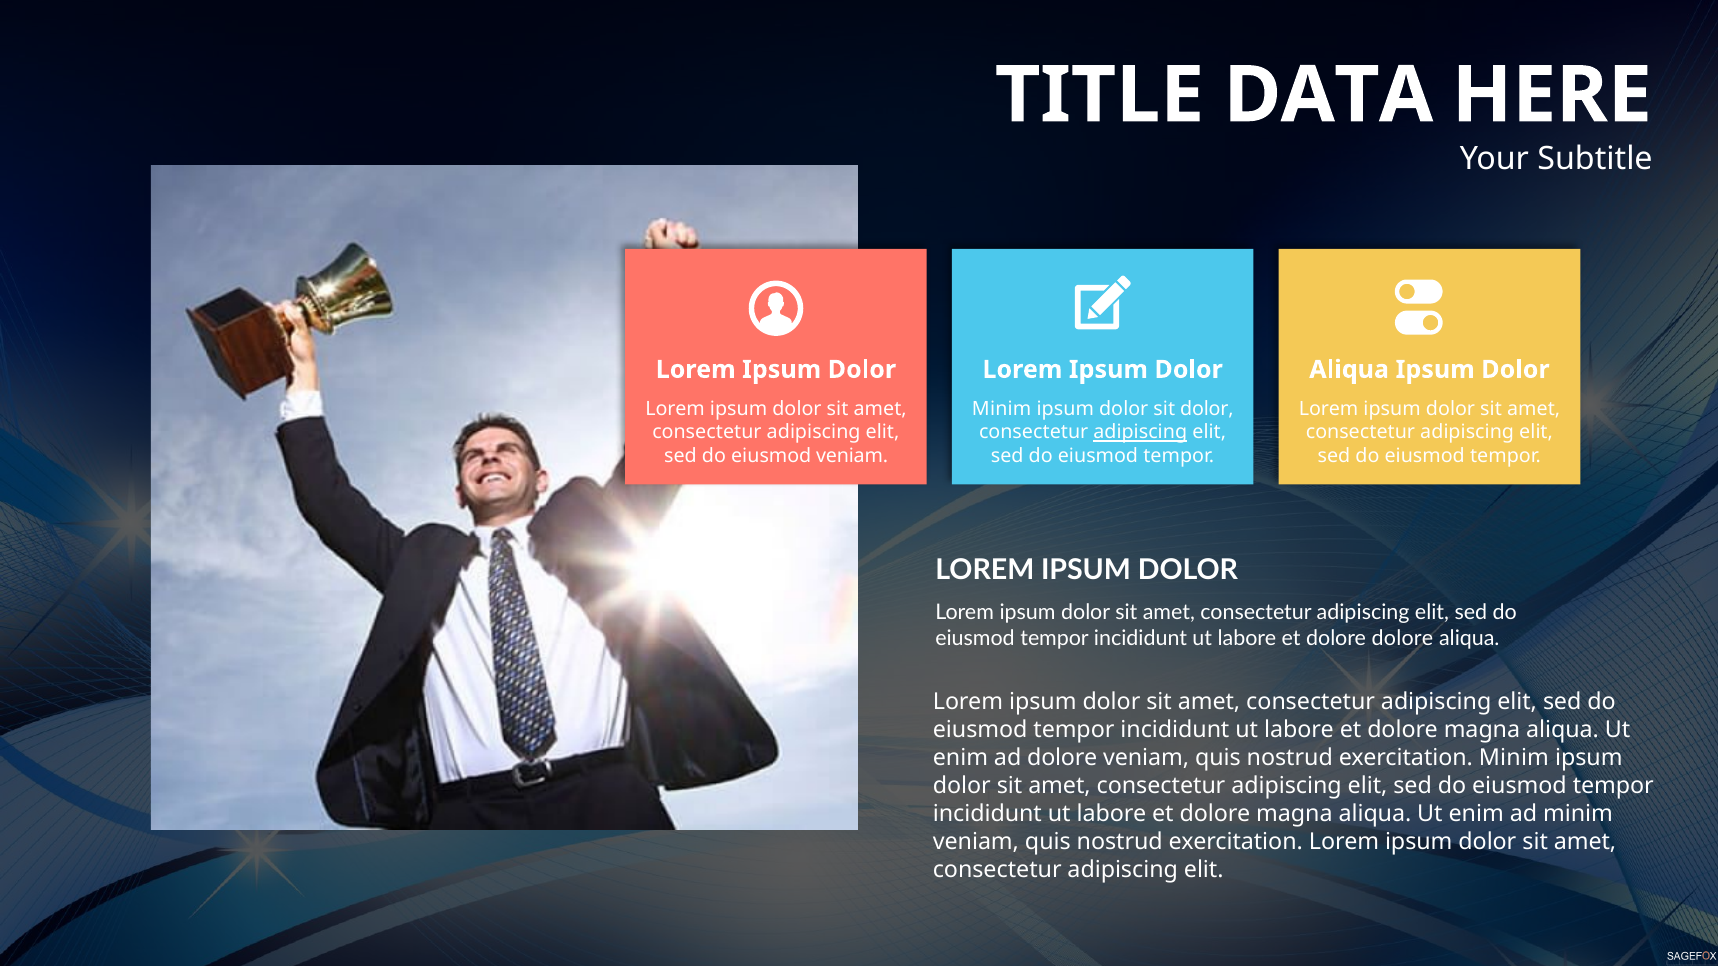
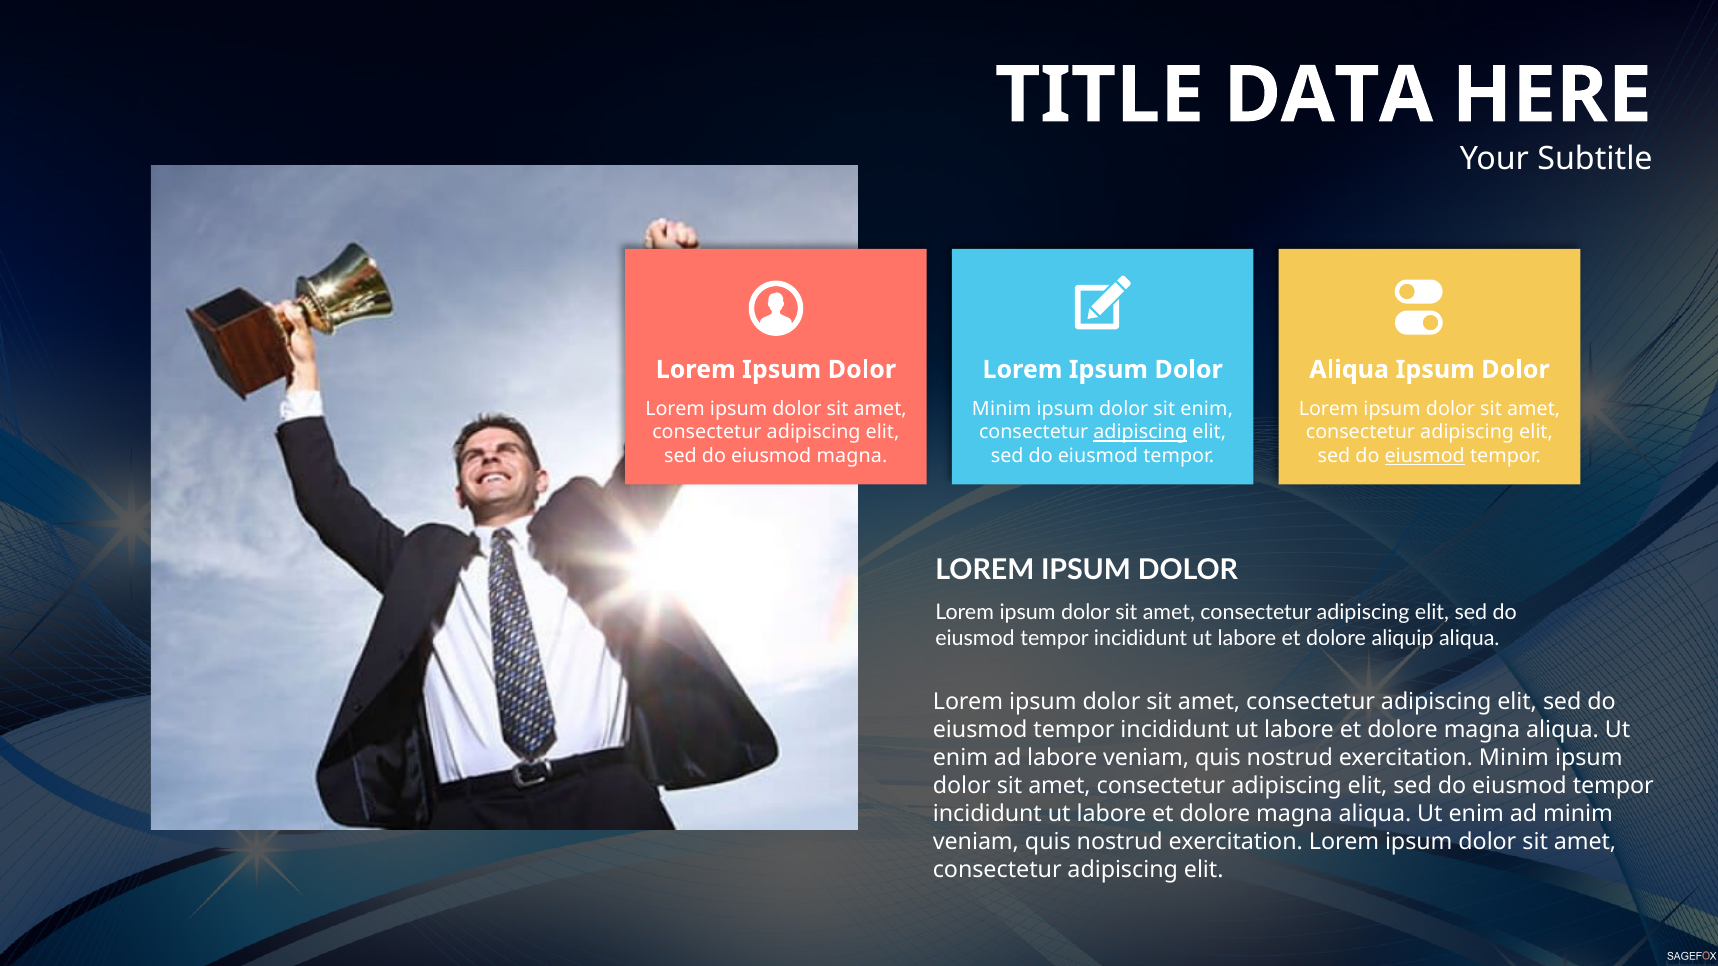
sit dolor: dolor -> enim
eiusmod veniam: veniam -> magna
eiusmod at (1425, 456) underline: none -> present
dolore dolore: dolore -> aliquip
ad dolore: dolore -> labore
